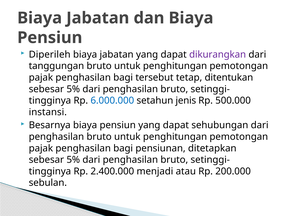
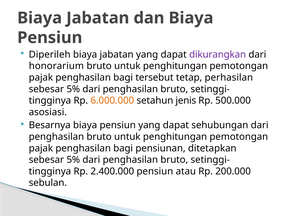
tanggungan: tanggungan -> honorarium
ditentukan: ditentukan -> perhasilan
6.000.000 colour: blue -> orange
instansi: instansi -> asosiasi
2.400.000 menjadi: menjadi -> pensiun
